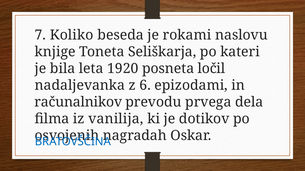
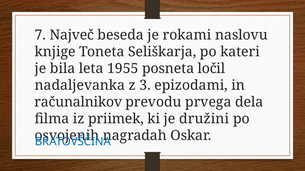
Koliko: Koliko -> Največ
1920: 1920 -> 1955
6: 6 -> 3
vanilija: vanilija -> priimek
dotikov: dotikov -> družini
